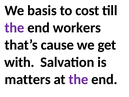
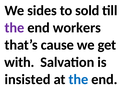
basis: basis -> sides
cost: cost -> sold
matters: matters -> insisted
the at (78, 79) colour: purple -> blue
